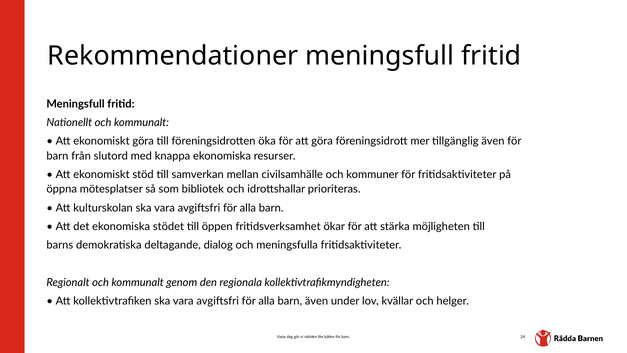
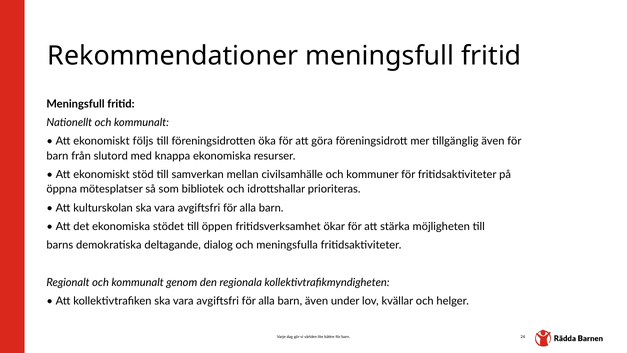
ekonomiskt göra: göra -> följs
